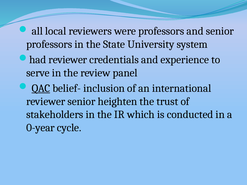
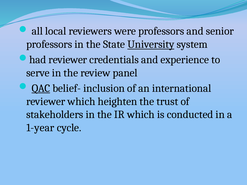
University underline: none -> present
reviewer senior: senior -> which
0-year: 0-year -> 1-year
